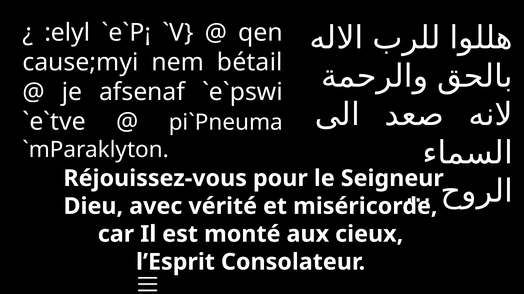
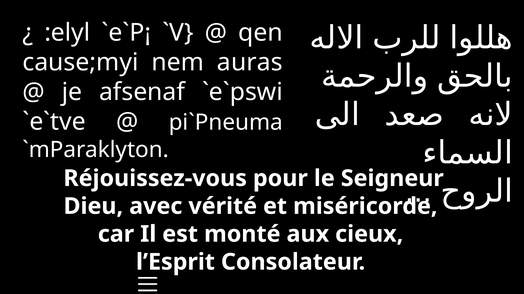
bétail: bétail -> auras
